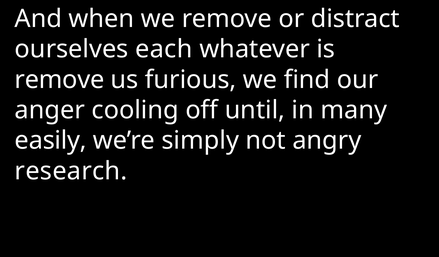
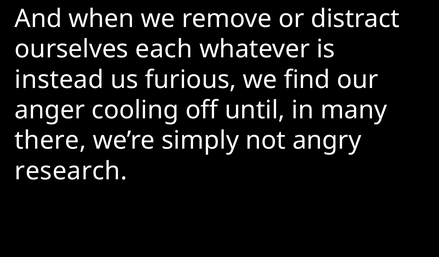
remove at (59, 80): remove -> instead
easily: easily -> there
